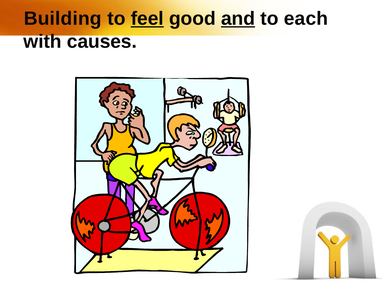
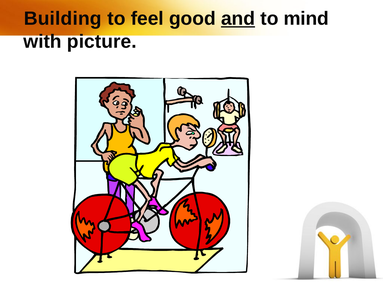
feel underline: present -> none
each: each -> mind
causes: causes -> picture
